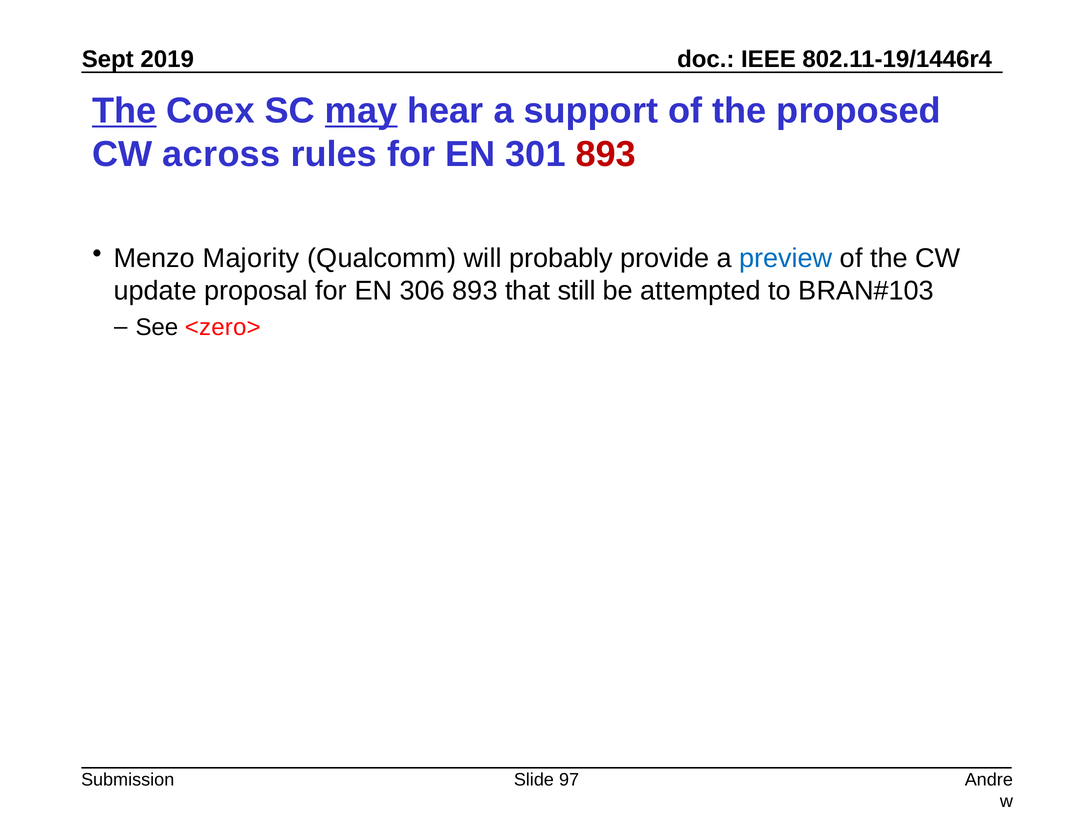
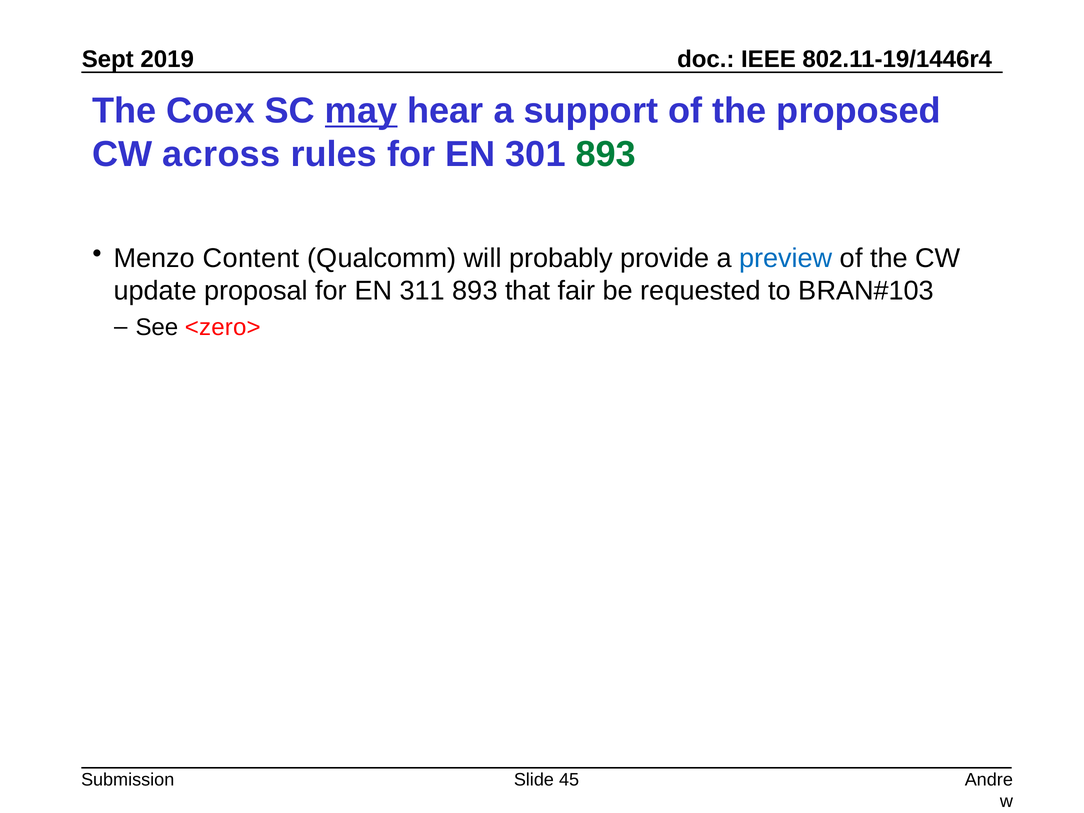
The at (124, 111) underline: present -> none
893 at (606, 154) colour: red -> green
Majority: Majority -> Content
306: 306 -> 311
still: still -> fair
attempted: attempted -> requested
97: 97 -> 45
